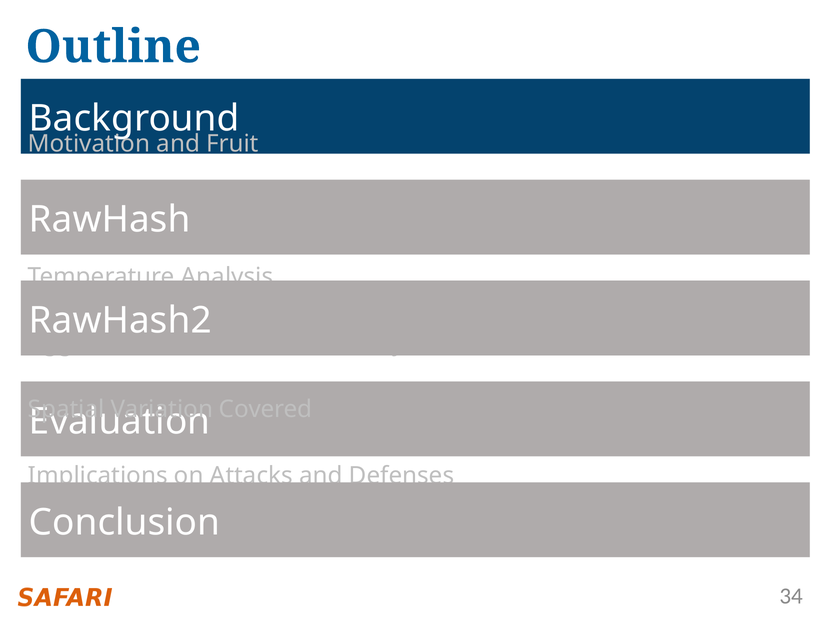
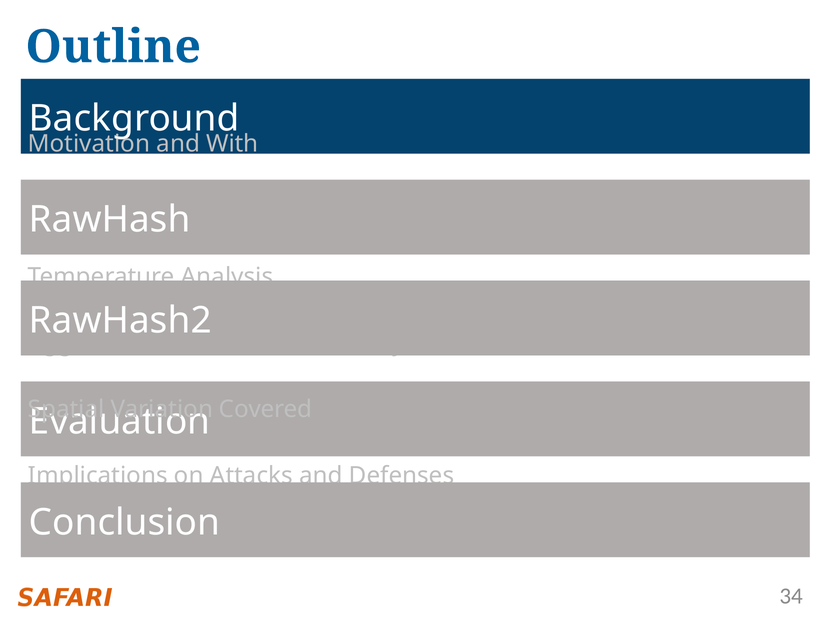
Fruit: Fruit -> With
